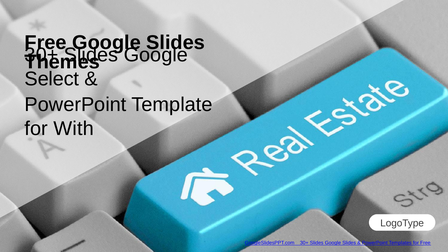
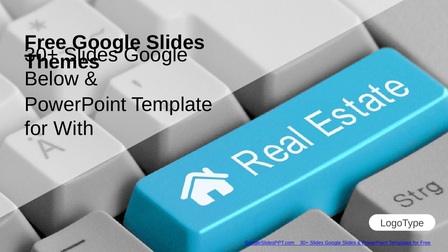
Select: Select -> Below
